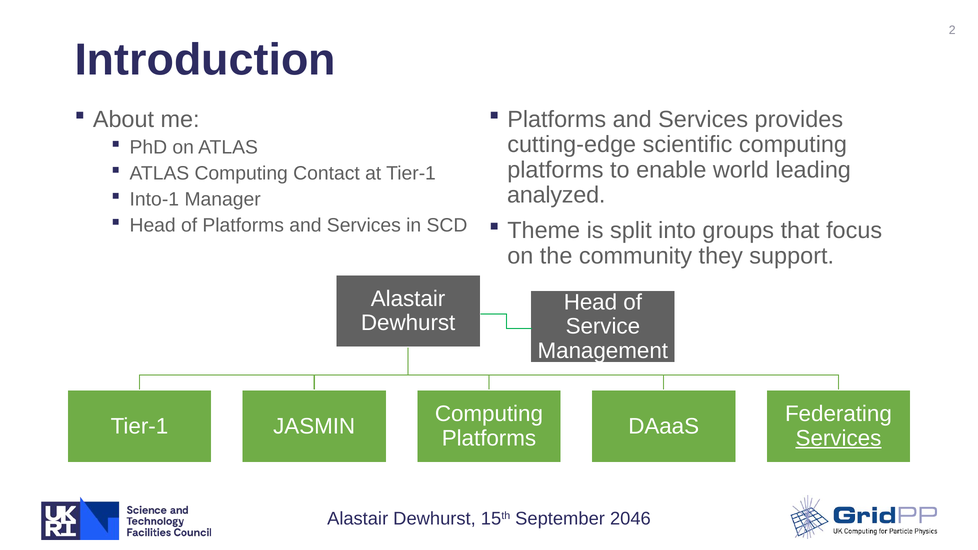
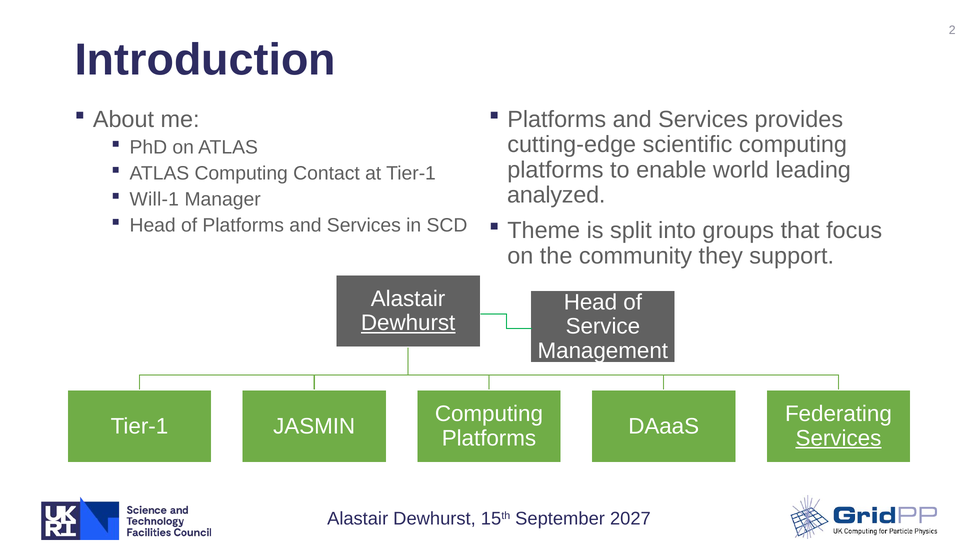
Into-1: Into-1 -> Will-1
Dewhurst at (408, 323) underline: none -> present
2046: 2046 -> 2027
